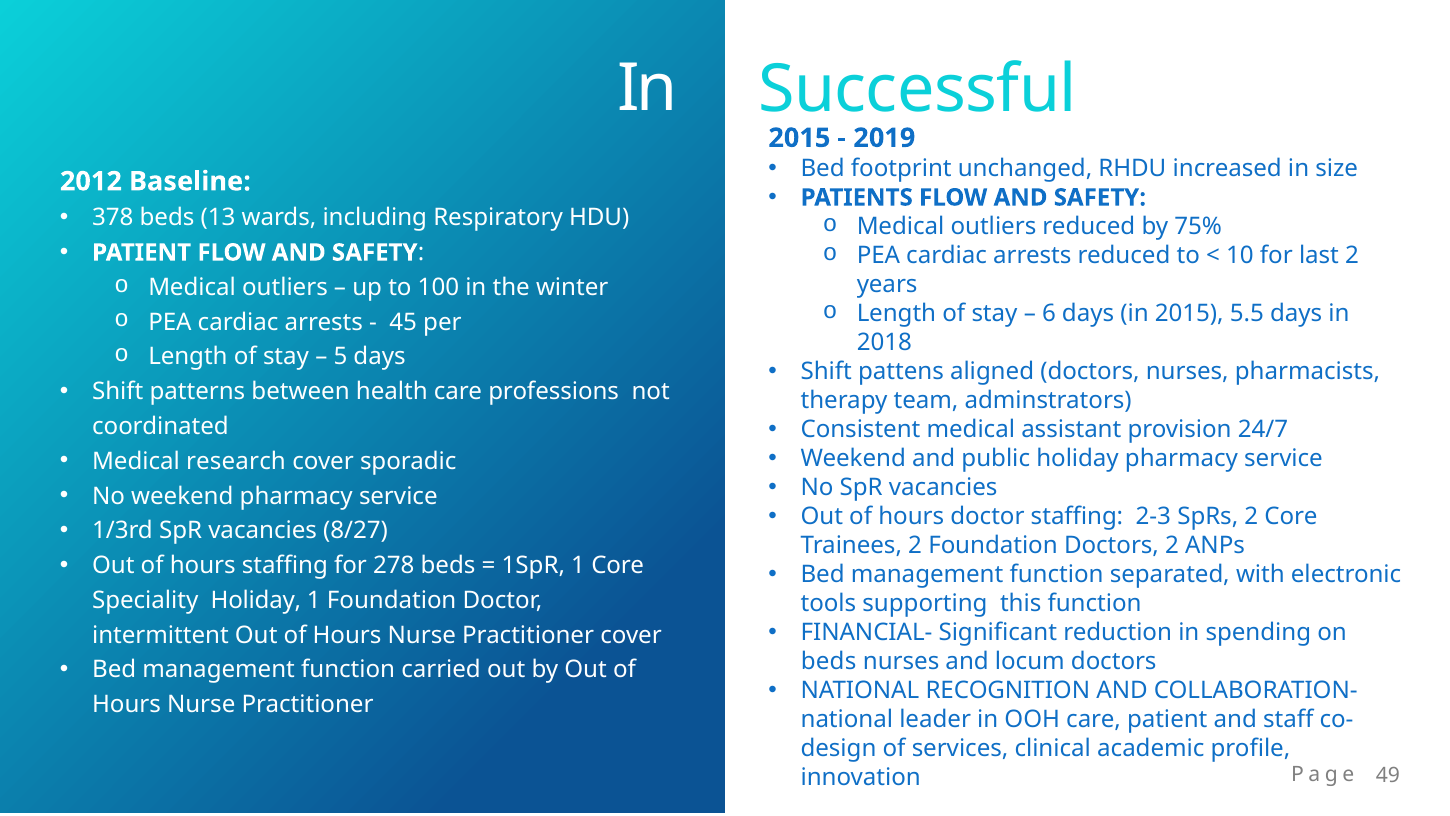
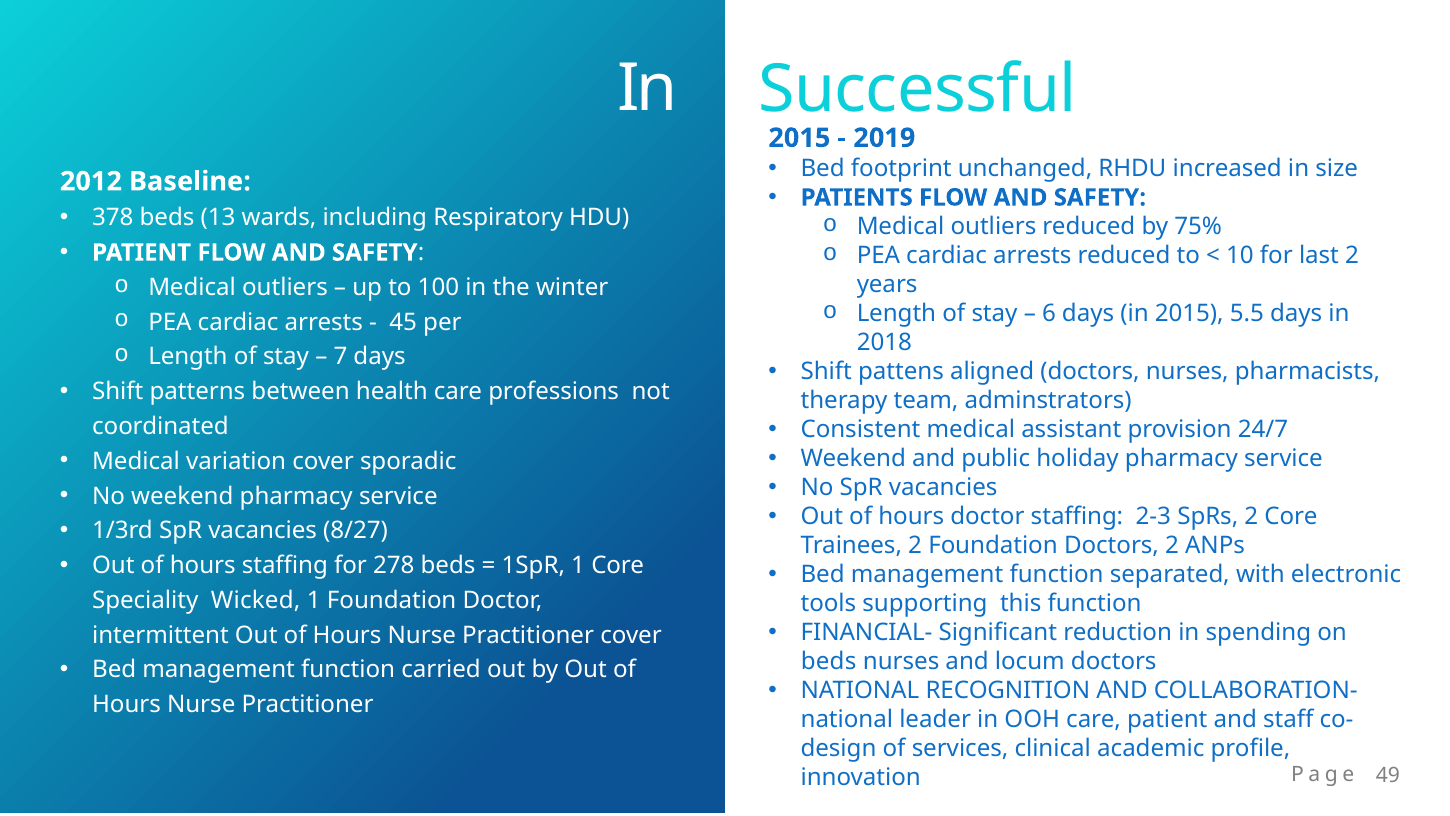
5: 5 -> 7
research: research -> variation
Speciality Holiday: Holiday -> Wicked
